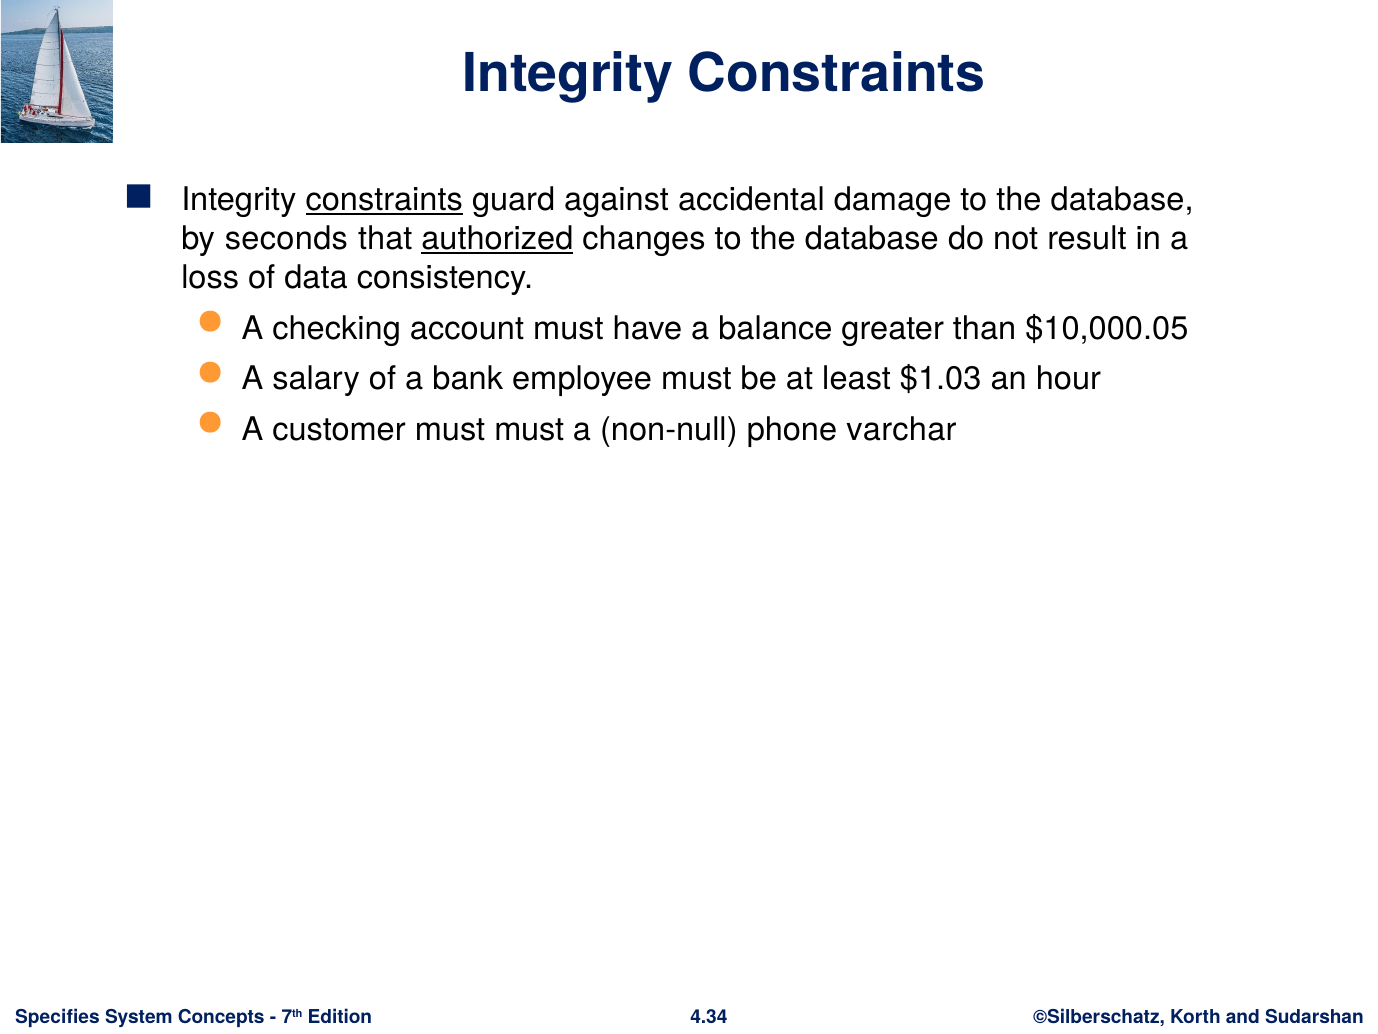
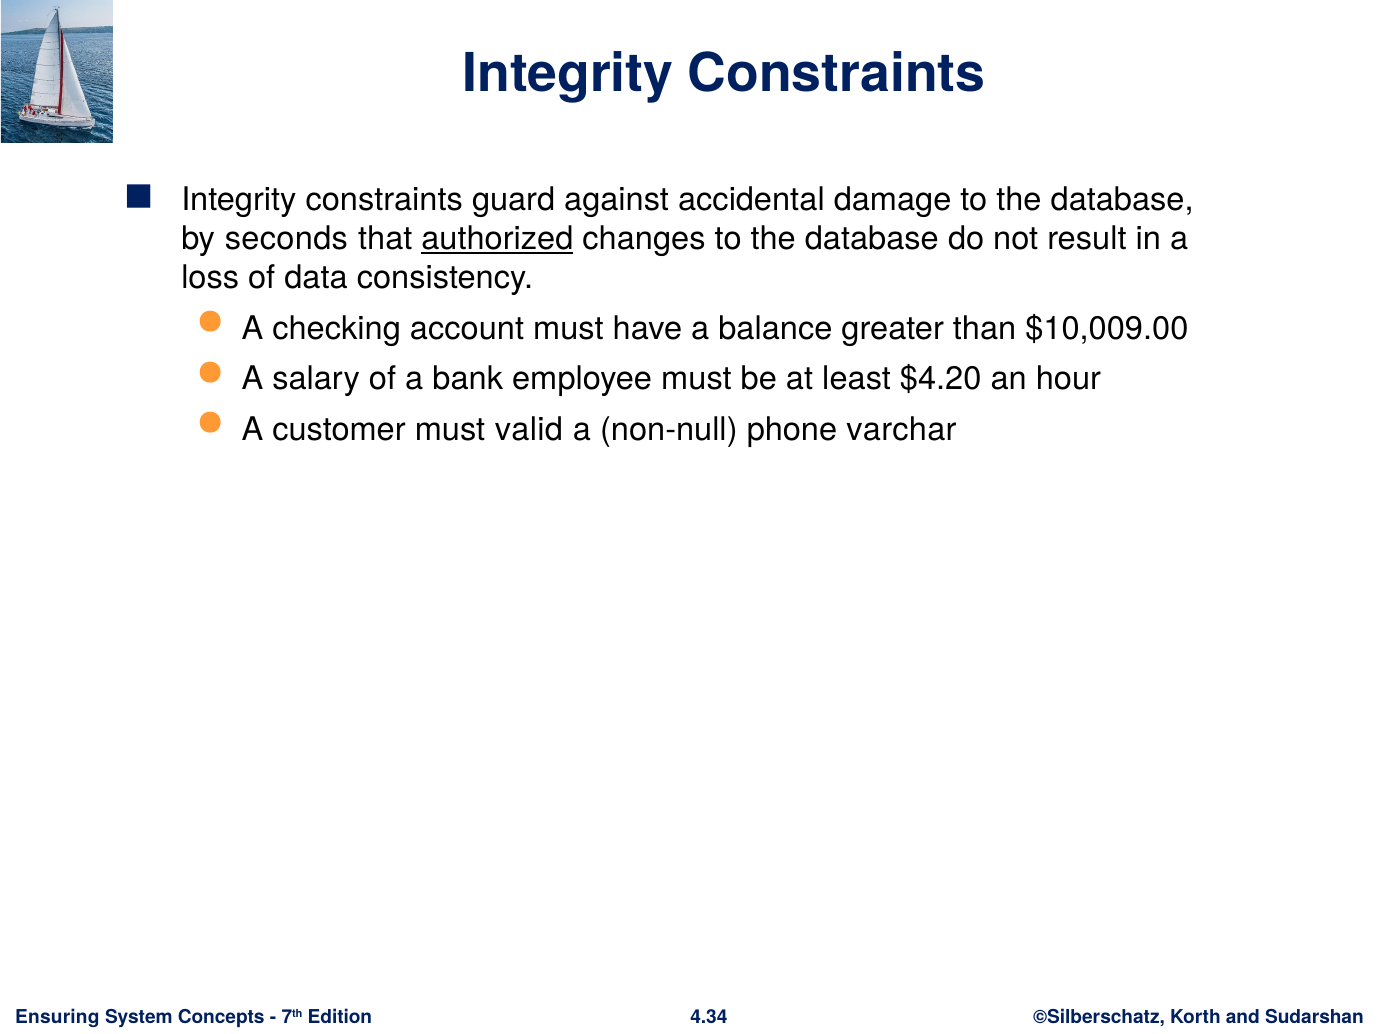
constraints at (384, 200) underline: present -> none
$10,000.05: $10,000.05 -> $10,009.00
$1.03: $1.03 -> $4.20
must must: must -> valid
Specifies: Specifies -> Ensuring
